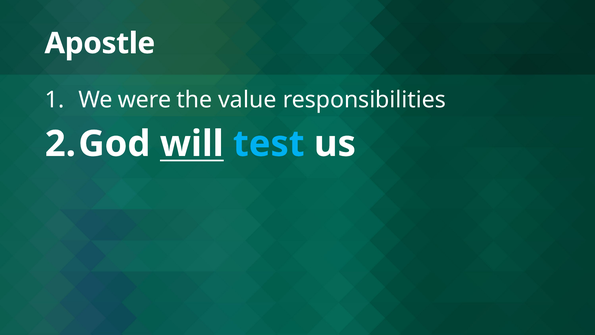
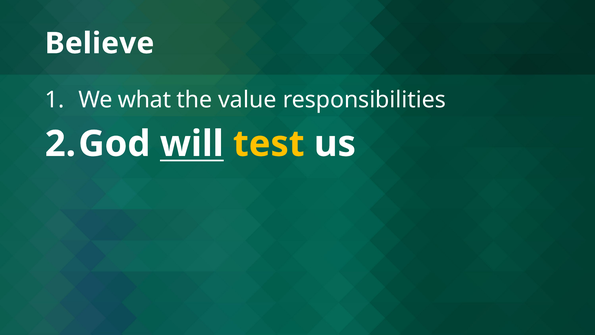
Apostle: Apostle -> Believe
were: were -> what
test colour: light blue -> yellow
